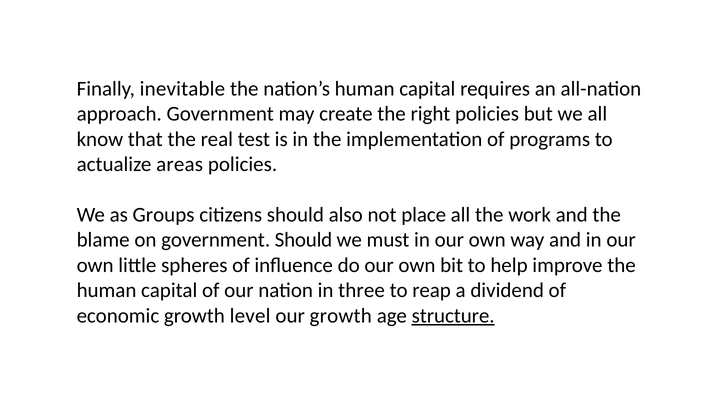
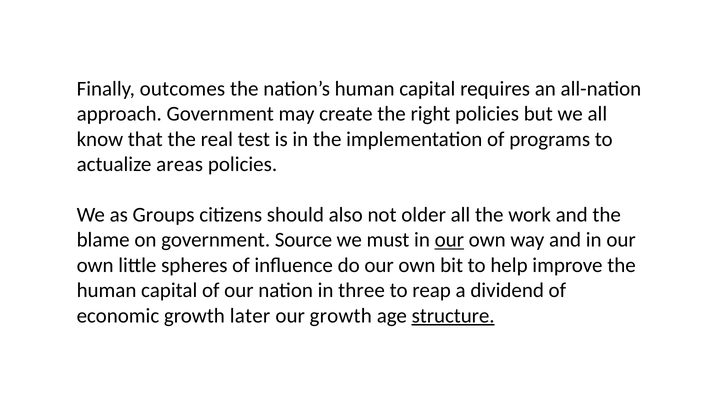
inevitable: inevitable -> outcomes
place: place -> older
government Should: Should -> Source
our at (449, 240) underline: none -> present
level: level -> later
